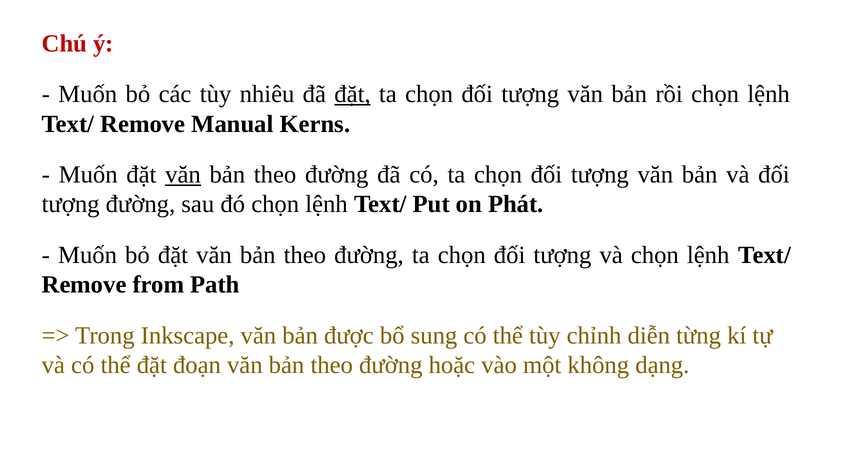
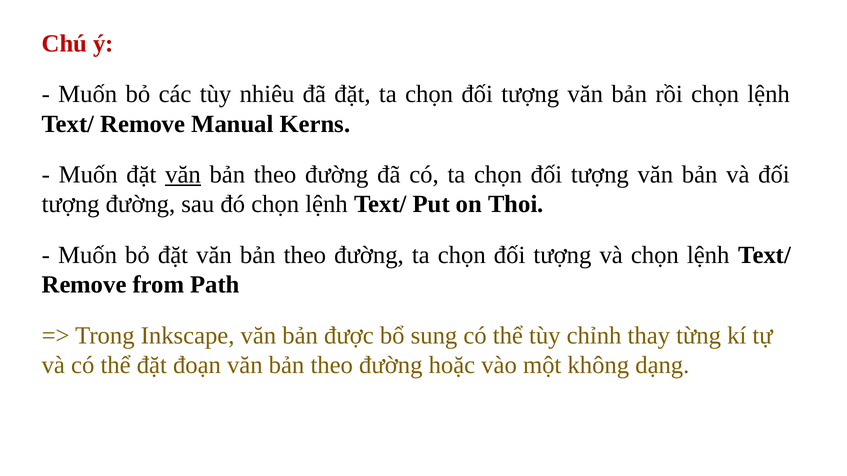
đặt at (353, 94) underline: present -> none
Phát: Phát -> Thoi
diễn: diễn -> thay
